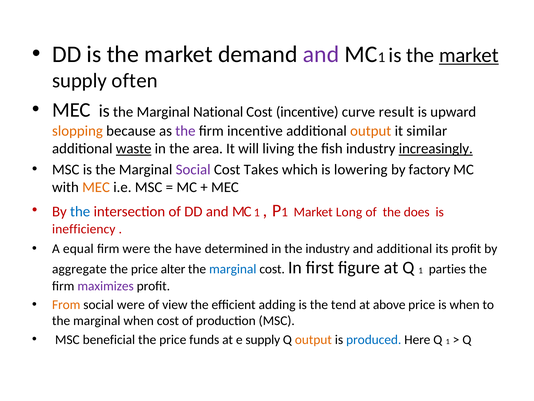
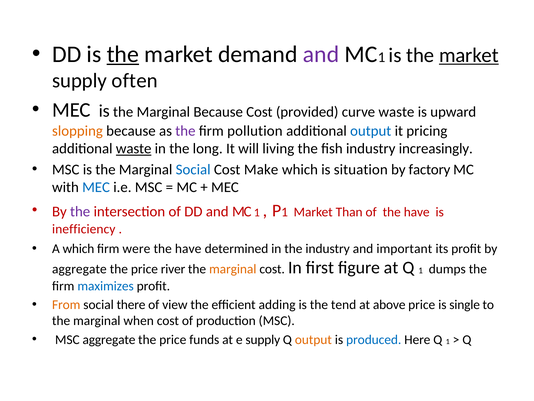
the at (123, 54) underline: none -> present
Marginal National: National -> Because
Cost incentive: incentive -> provided
curve result: result -> waste
firm incentive: incentive -> pollution
output at (371, 131) colour: orange -> blue
similar: similar -> pricing
area: area -> long
increasingly underline: present -> none
Social at (193, 169) colour: purple -> blue
Takes: Takes -> Make
lowering: lowering -> situation
MEC at (96, 187) colour: orange -> blue
the at (80, 211) colour: blue -> purple
Long: Long -> Than
of the does: does -> have
A equal: equal -> which
and additional: additional -> important
alter: alter -> river
marginal at (233, 269) colour: blue -> orange
parties: parties -> dumps
maximizes colour: purple -> blue
social were: were -> there
is when: when -> single
MSC beneficial: beneficial -> aggregate
